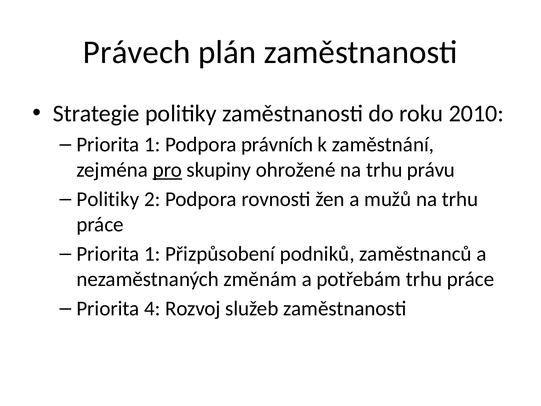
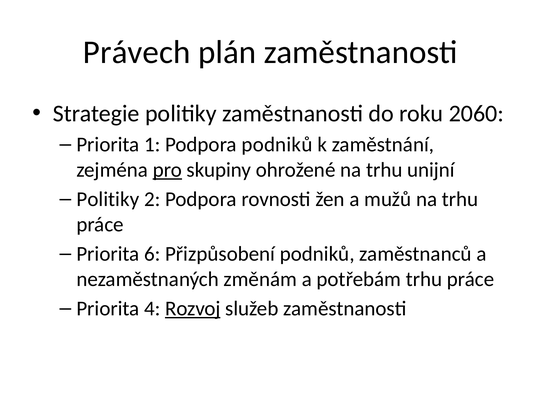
2010: 2010 -> 2060
Podpora právních: právních -> podniků
právu: právu -> unijní
1 at (152, 254): 1 -> 6
Rozvoj underline: none -> present
